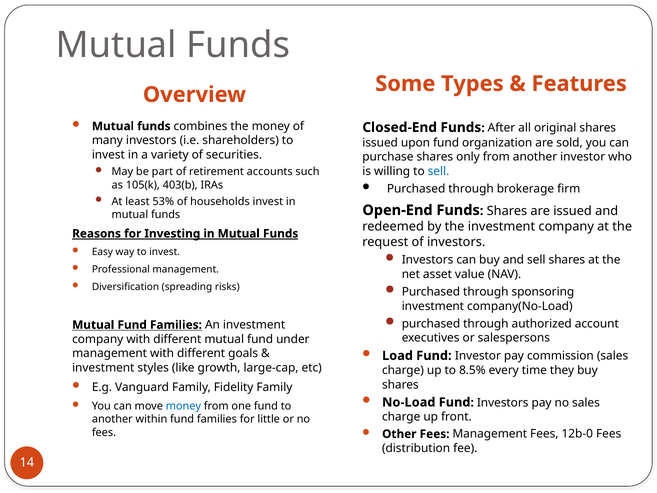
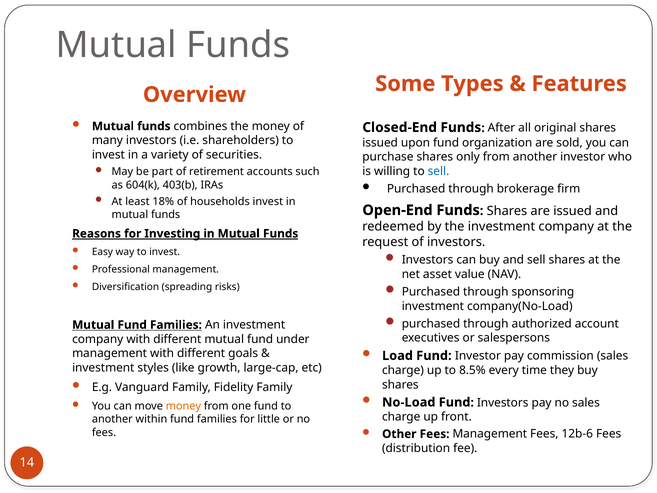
105(k: 105(k -> 604(k
53%: 53% -> 18%
money at (183, 406) colour: blue -> orange
12b-0: 12b-0 -> 12b-6
